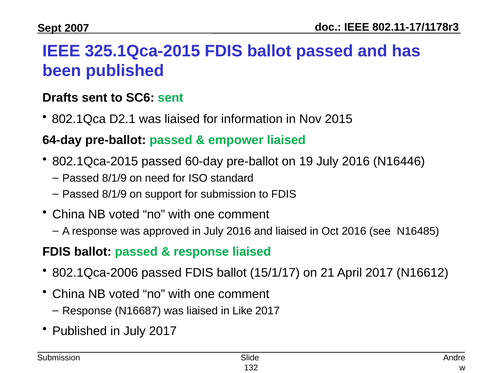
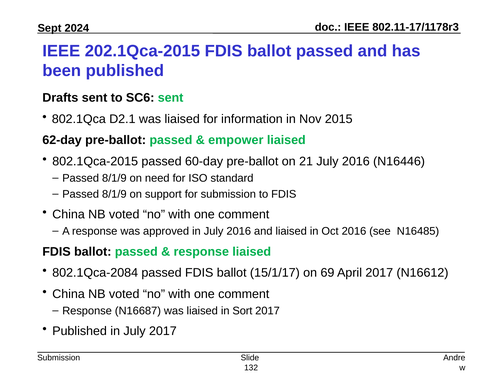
2007: 2007 -> 2024
325.1Qca-2015: 325.1Qca-2015 -> 202.1Qca-2015
64-day: 64-day -> 62-day
19: 19 -> 21
802.1Qca-2006: 802.1Qca-2006 -> 802.1Qca-2084
21: 21 -> 69
Like: Like -> Sort
